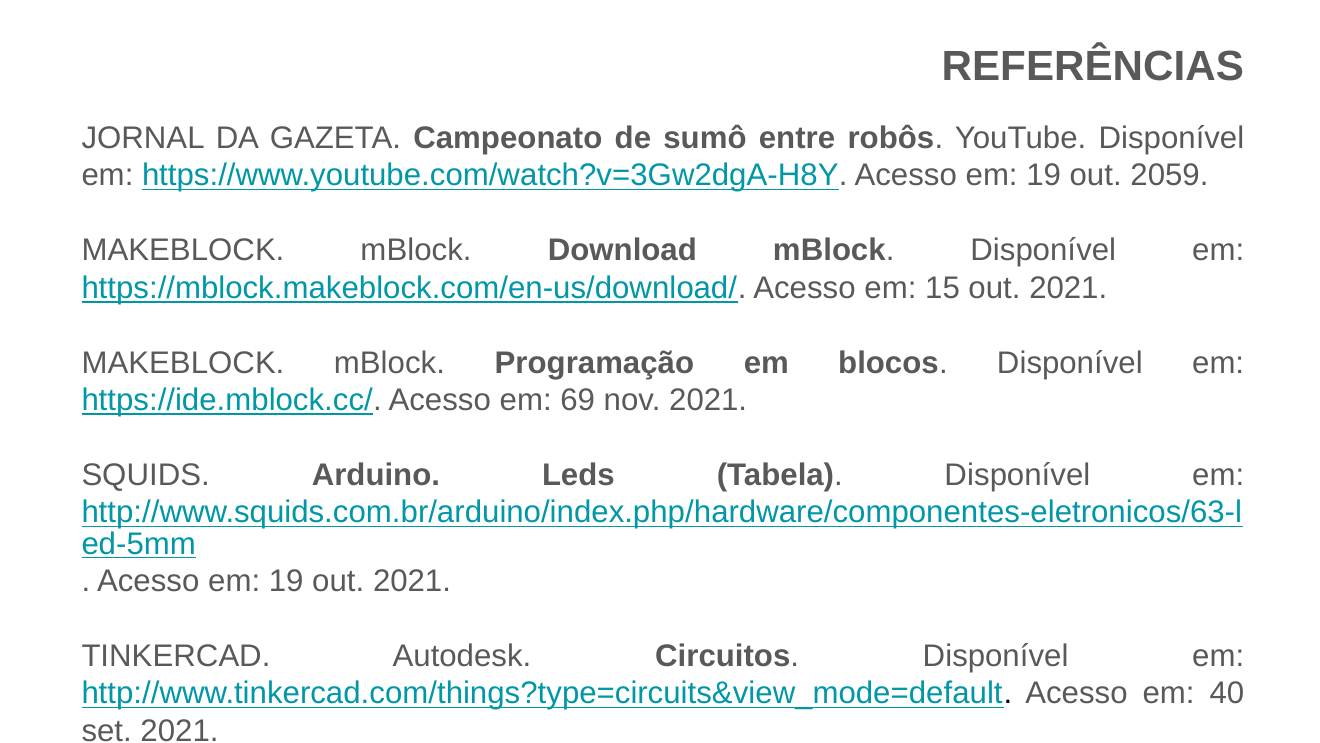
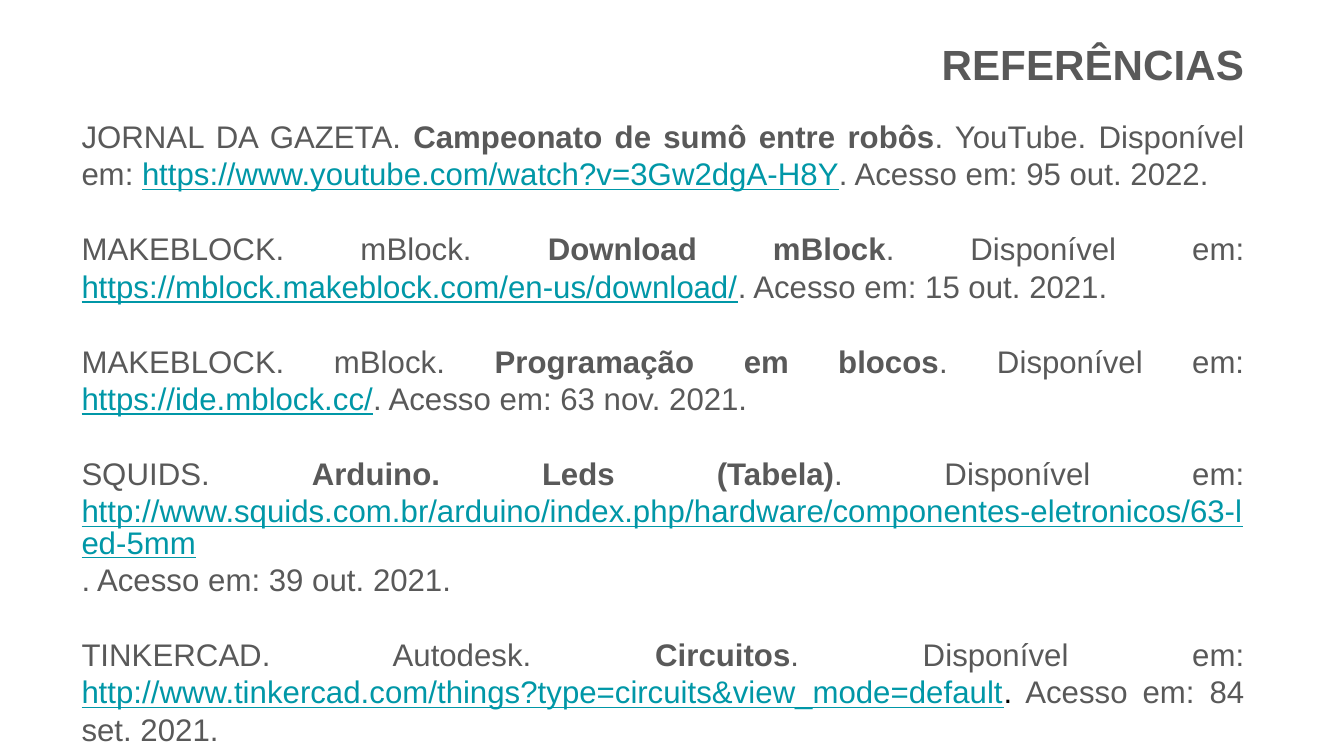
https://www.youtube.com/watch?v=3Gw2dgA-H8Y Acesso em 19: 19 -> 95
2059: 2059 -> 2022
69: 69 -> 63
19 at (286, 581): 19 -> 39
40: 40 -> 84
